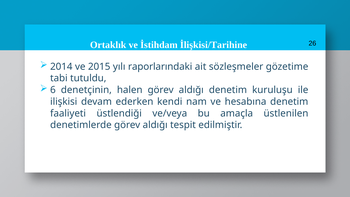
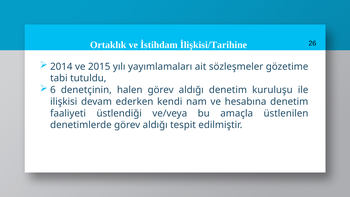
raporlarındaki: raporlarındaki -> yayımlamaları
